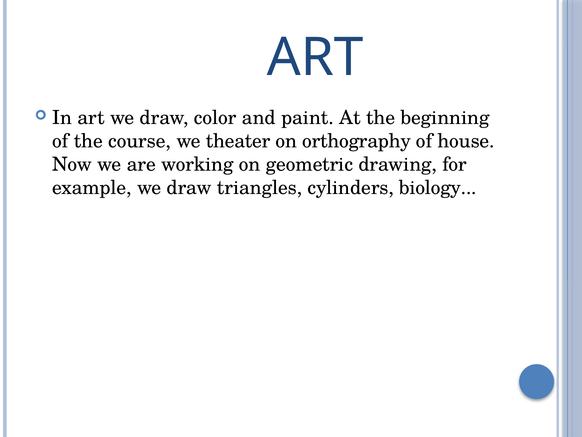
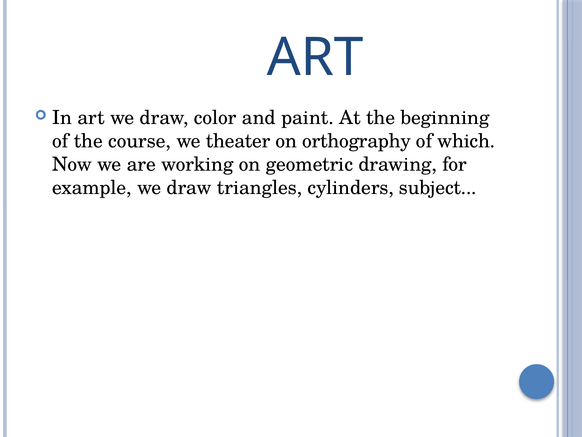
house: house -> which
biology: biology -> subject
